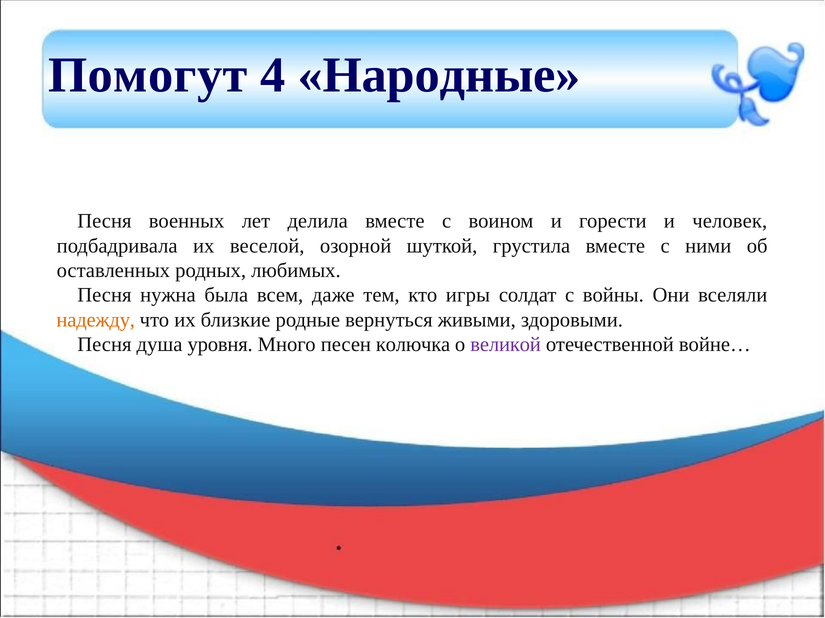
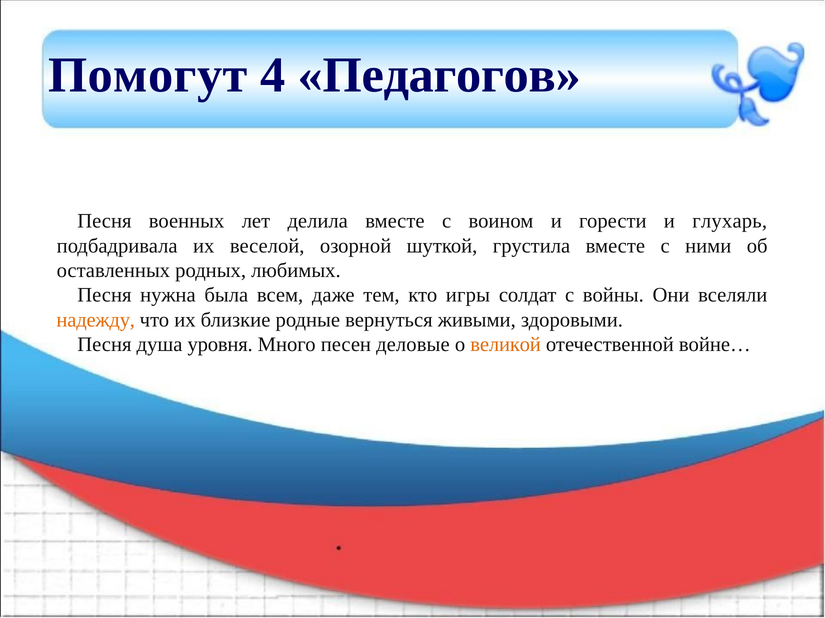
Народные: Народные -> Педагогов
человек: человек -> глухарь
колючка: колючка -> деловые
великой colour: purple -> orange
